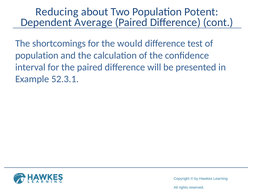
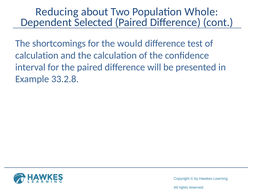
Potent: Potent -> Whole
Average: Average -> Selected
population at (37, 55): population -> calculation
52.3.1: 52.3.1 -> 33.2.8
